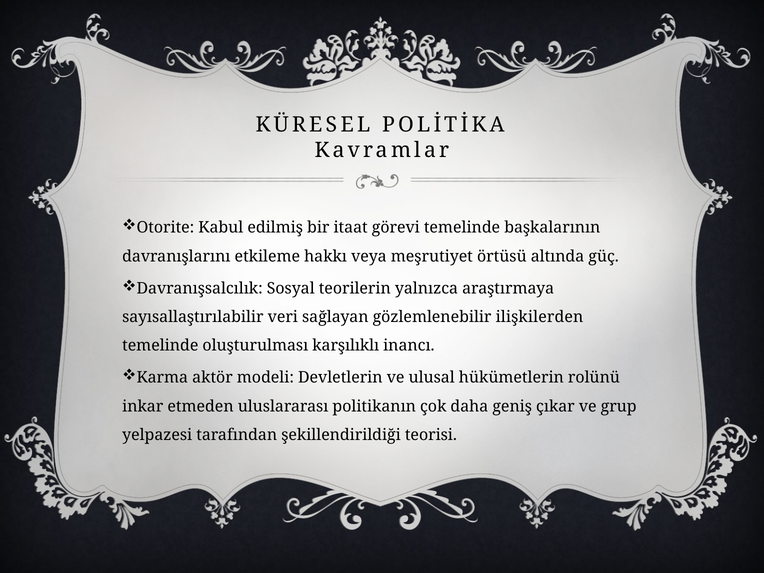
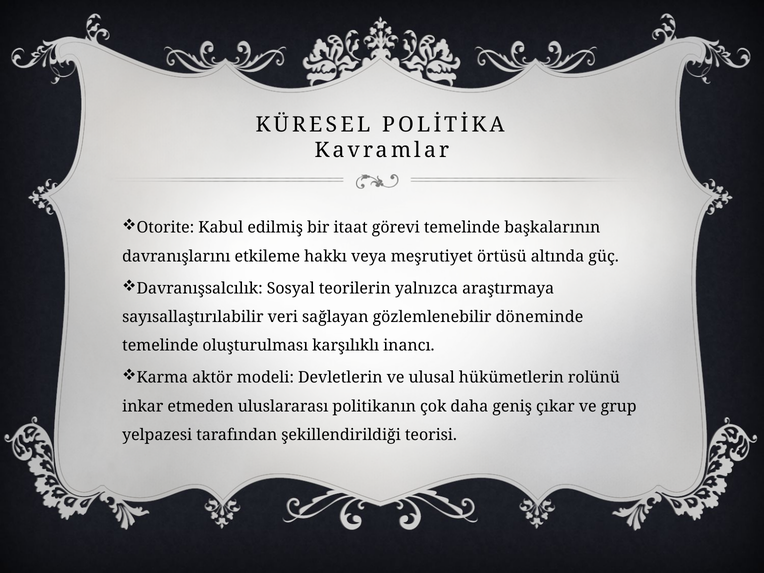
ilişkilerden: ilişkilerden -> döneminde
